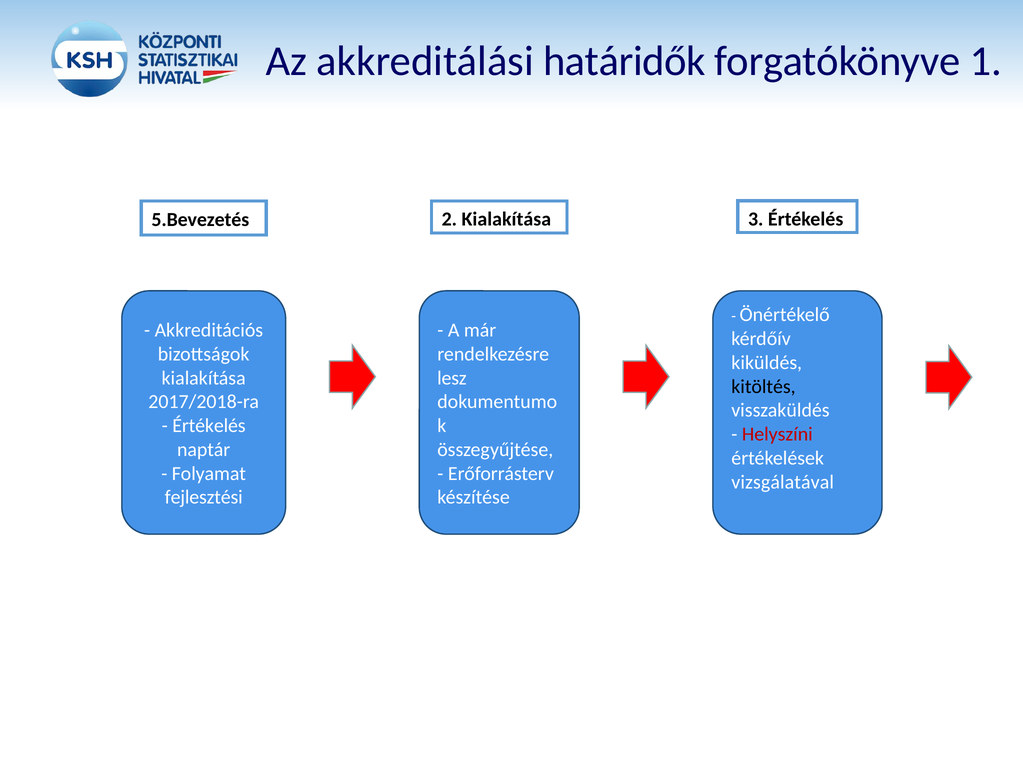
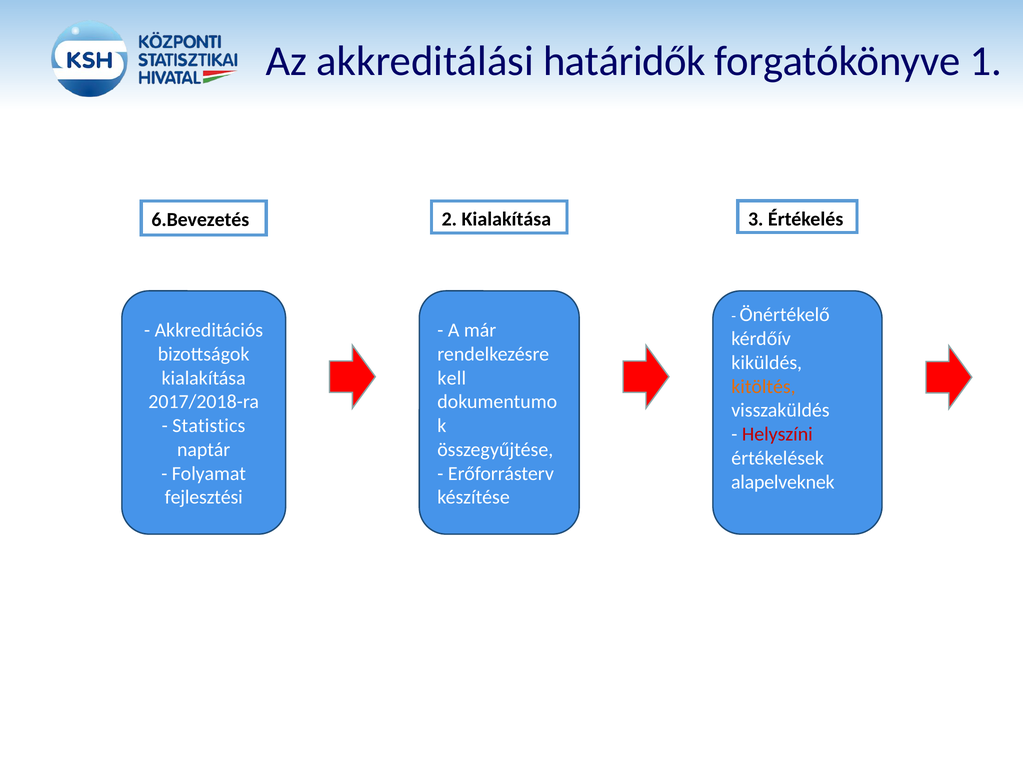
5.Bevezetés: 5.Bevezetés -> 6.Bevezetés
lesz: lesz -> kell
kitöltés colour: black -> orange
Értékelés at (209, 426): Értékelés -> Statistics
vizsgálatával: vizsgálatával -> alapelveknek
